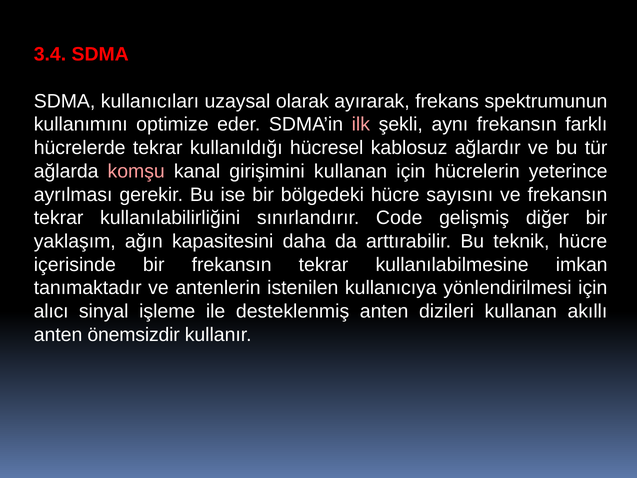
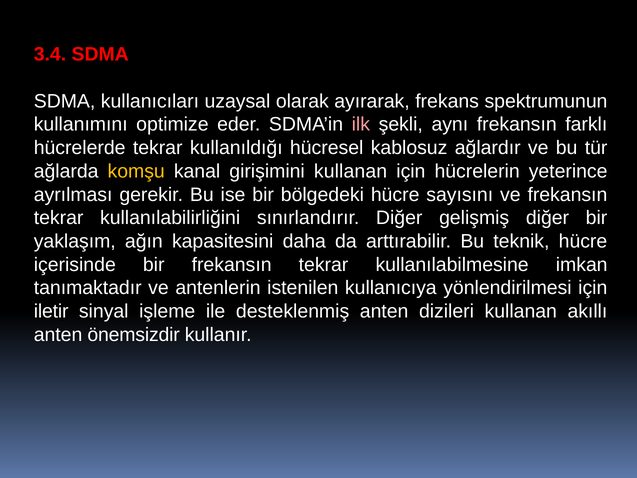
komşu colour: pink -> yellow
sınırlandırır Code: Code -> Diğer
alıcı: alıcı -> iletir
